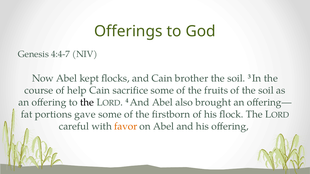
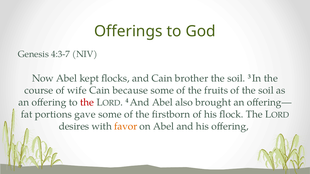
4:4-7: 4:4-7 -> 4:3-7
help: help -> wife
sacrifice: sacrifice -> because
the at (87, 103) colour: black -> red
careful: careful -> desires
